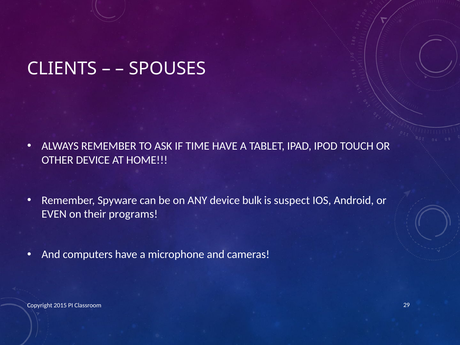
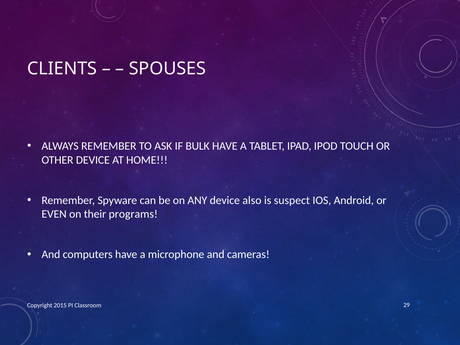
TIME: TIME -> BULK
bulk: bulk -> also
